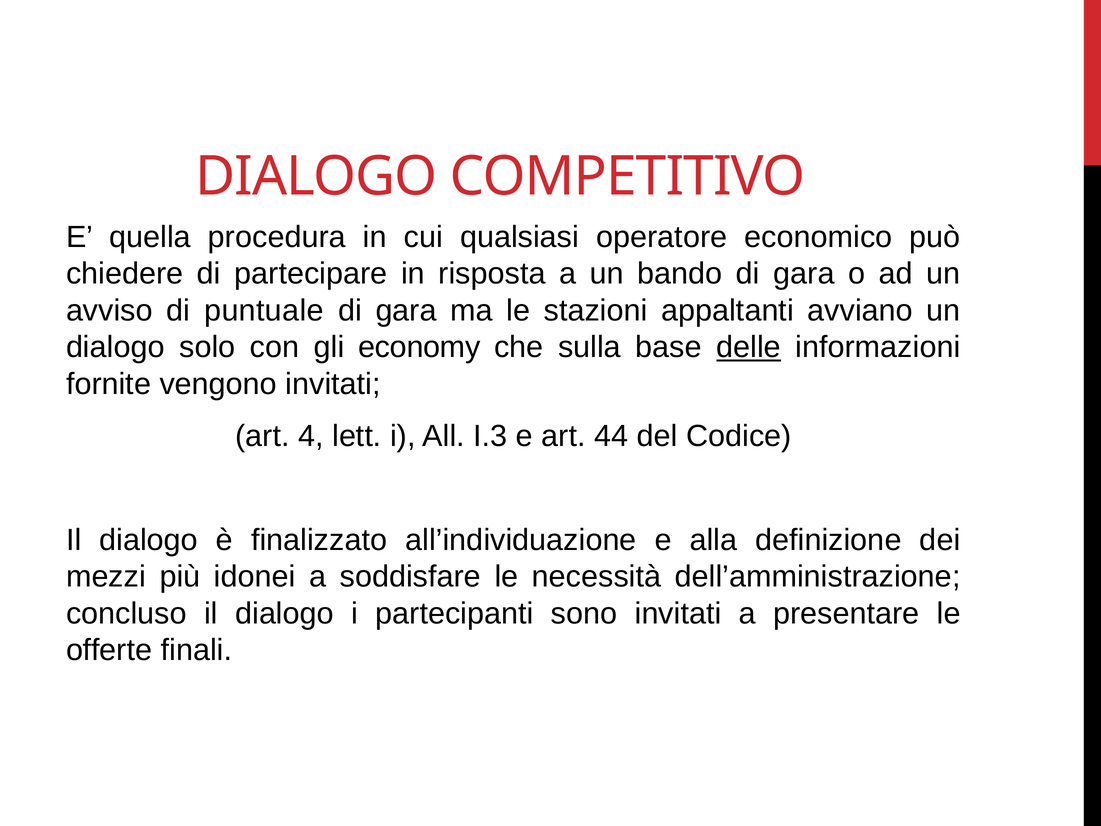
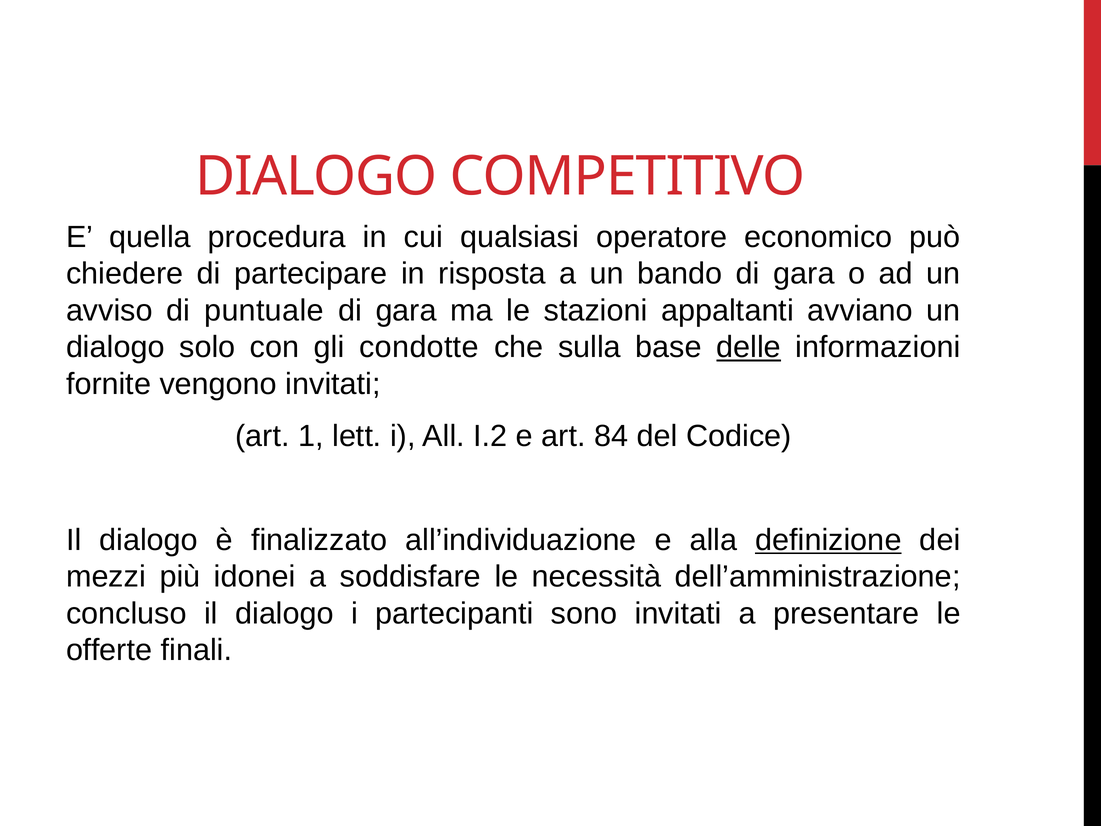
economy: economy -> condotte
4: 4 -> 1
I.3: I.3 -> I.2
44: 44 -> 84
definizione underline: none -> present
